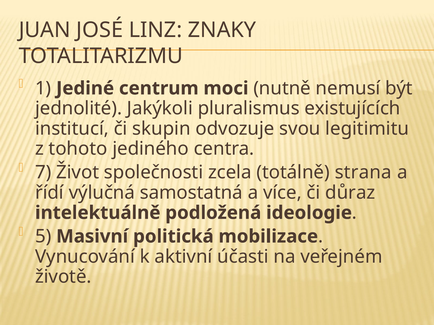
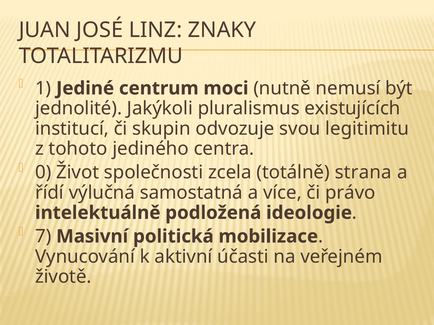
7: 7 -> 0
důraz: důraz -> právo
5: 5 -> 7
